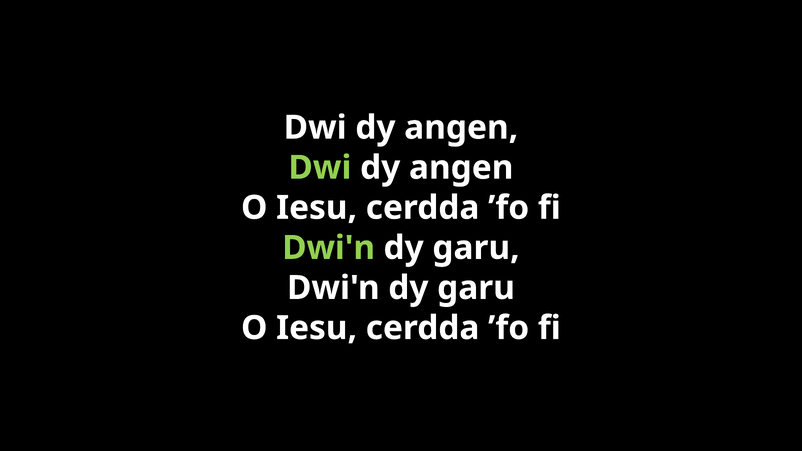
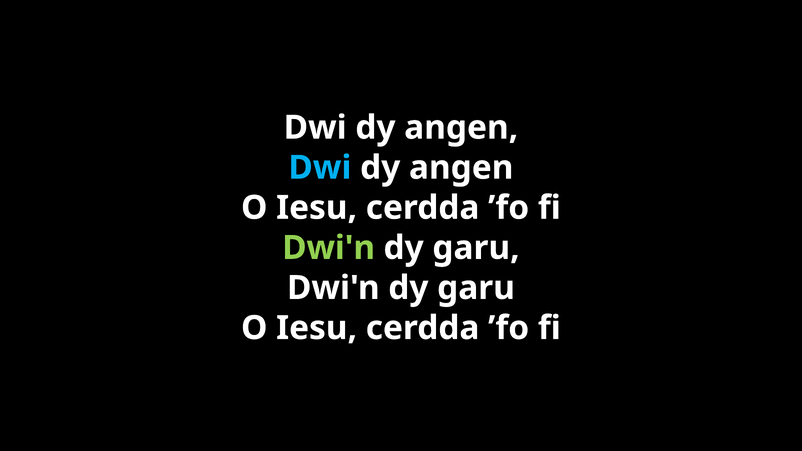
Dwi at (320, 168) colour: light green -> light blue
